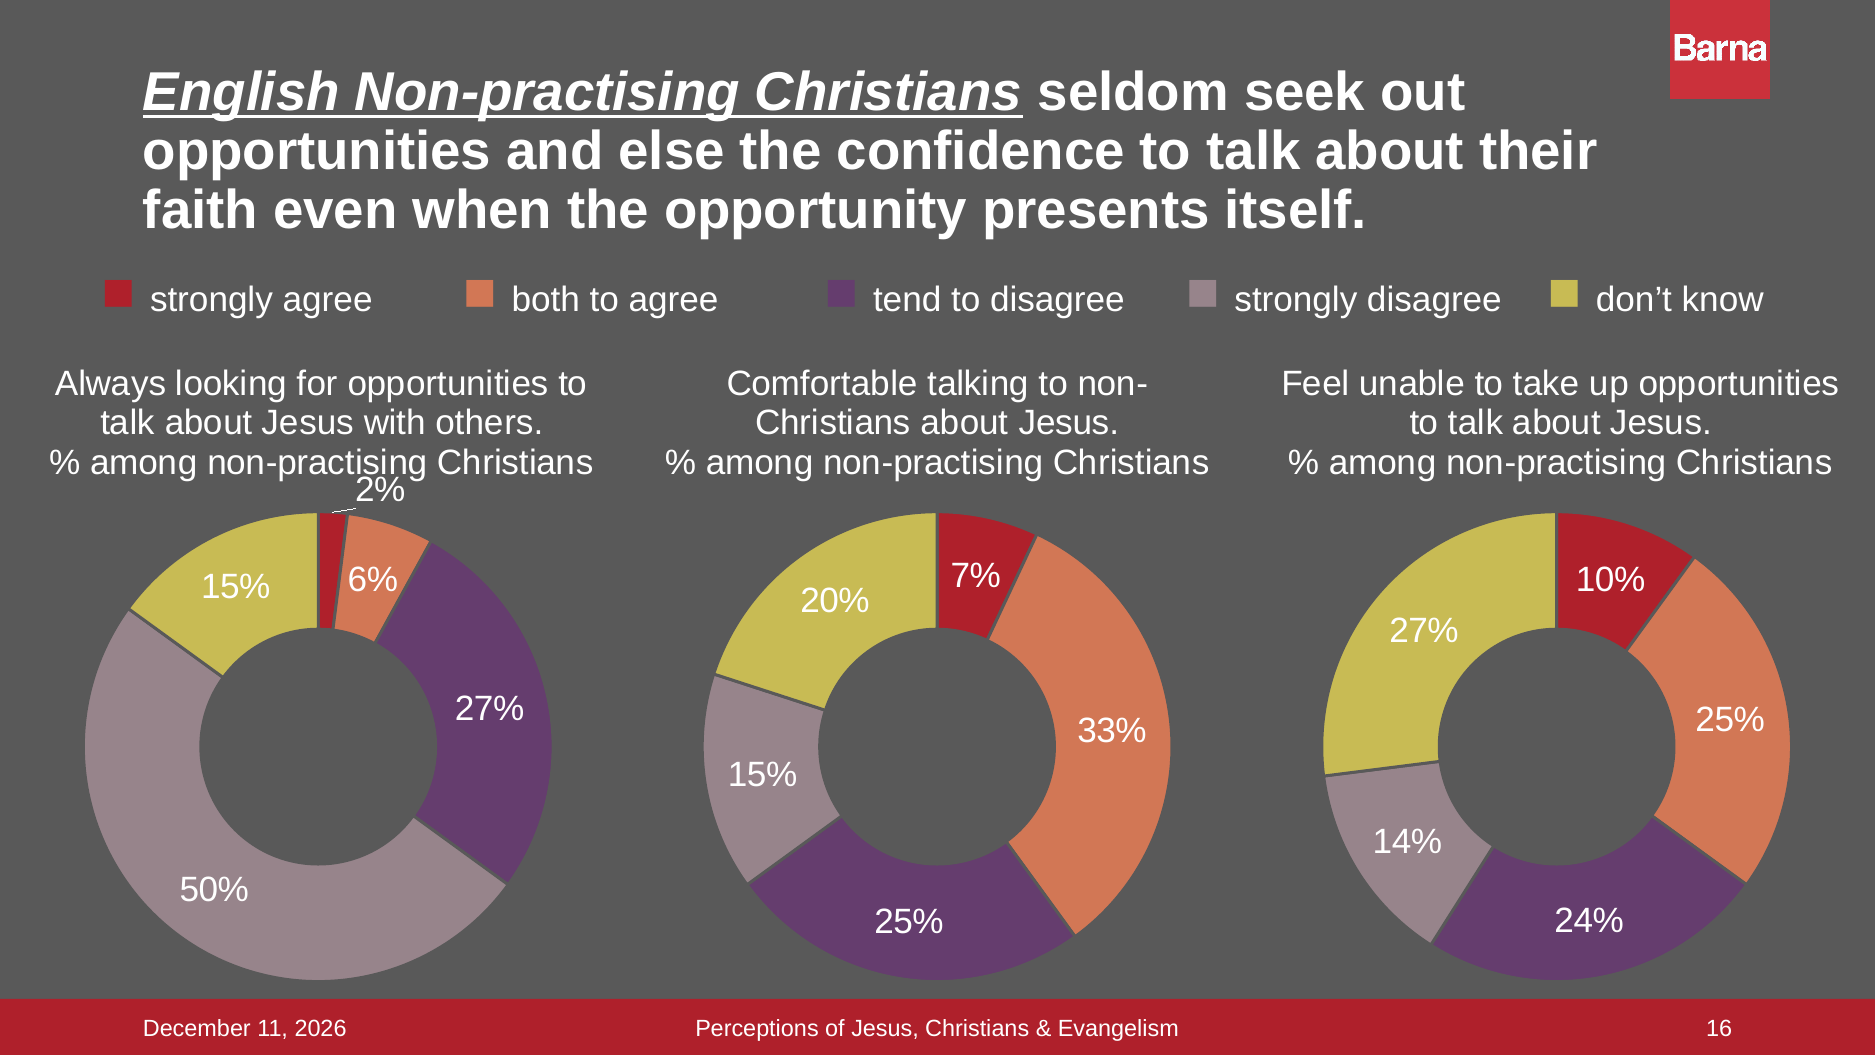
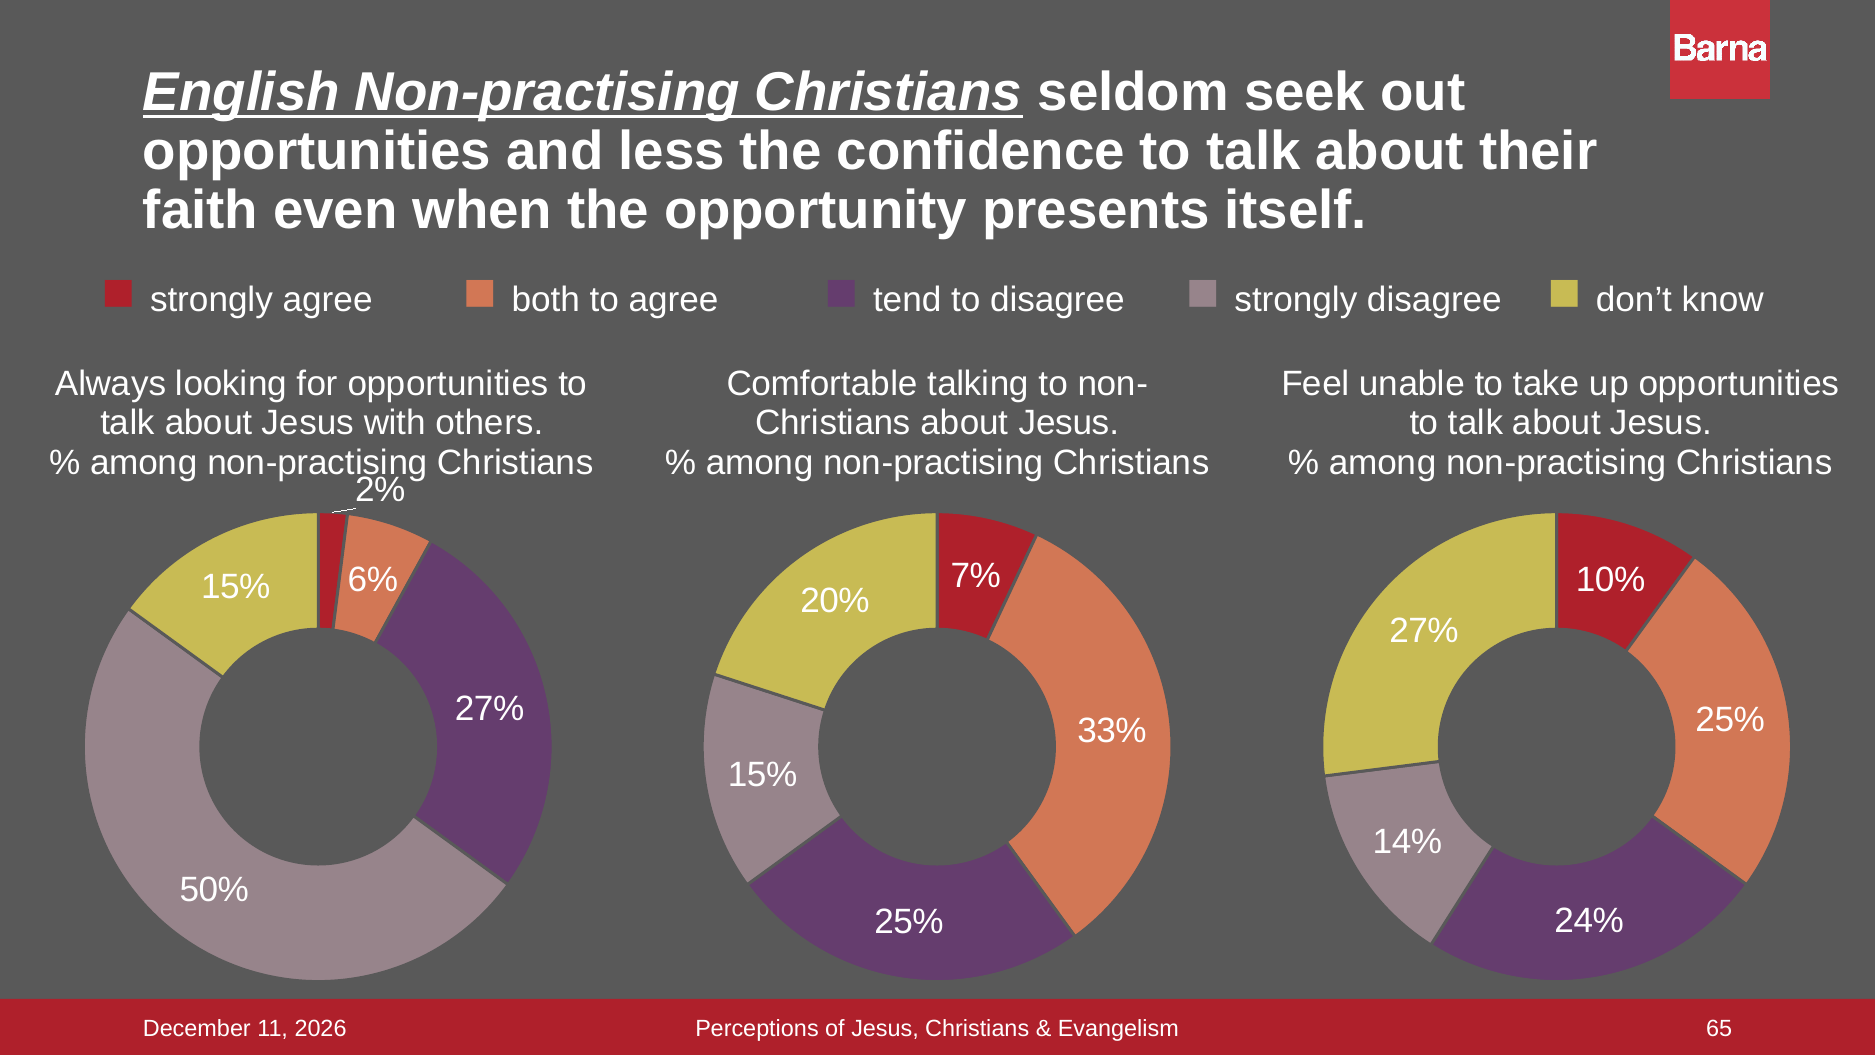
else: else -> less
16: 16 -> 65
